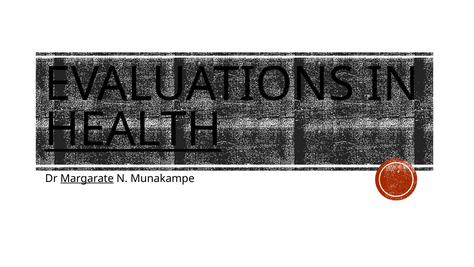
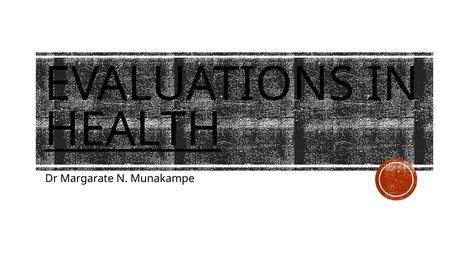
Margarate underline: present -> none
